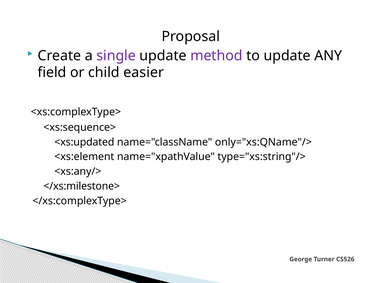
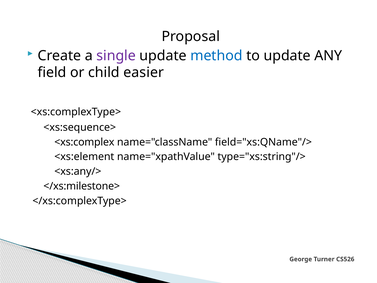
method colour: purple -> blue
<xs:updated: <xs:updated -> <xs:complex
only="xs:QName"/>: only="xs:QName"/> -> field="xs:QName"/>
